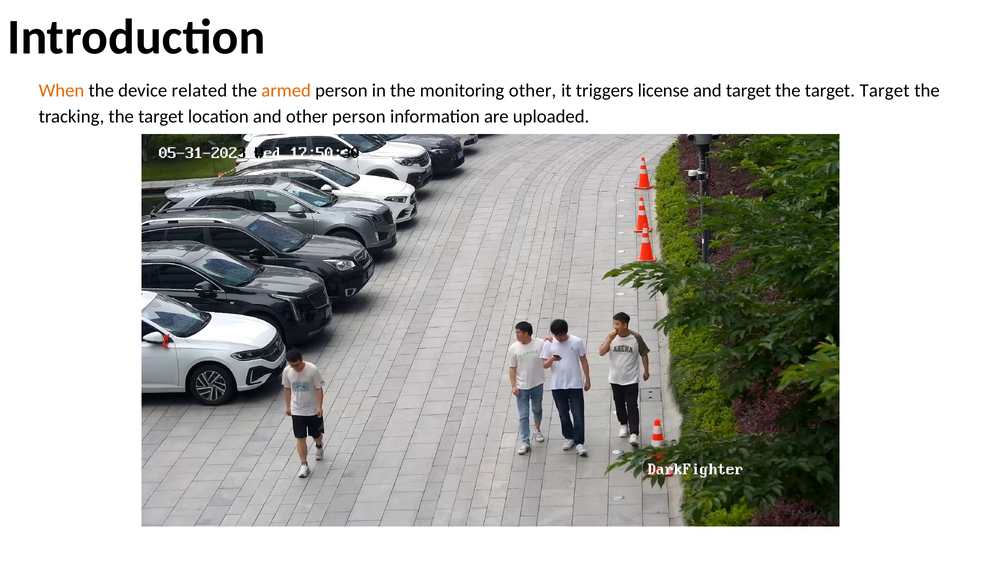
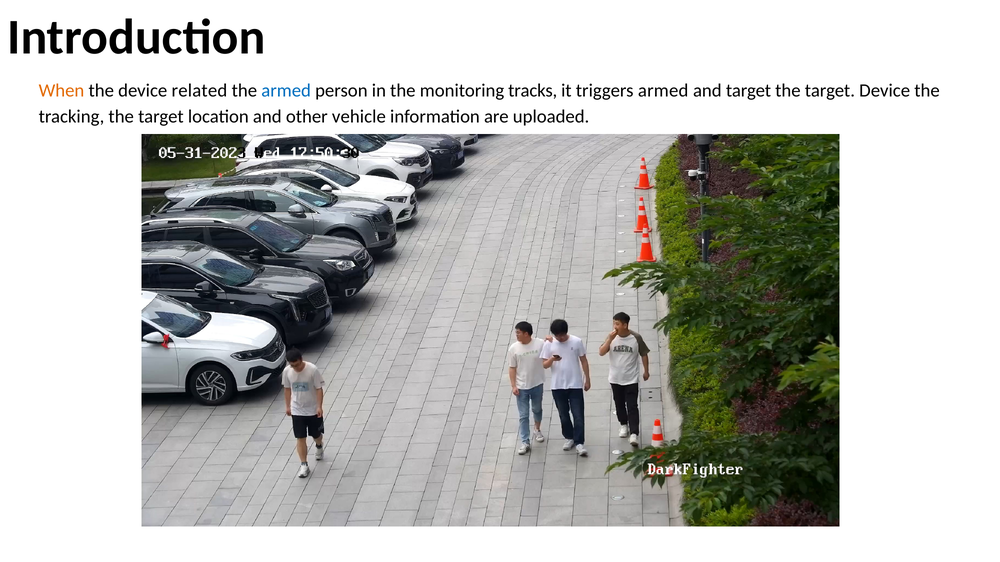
armed at (286, 91) colour: orange -> blue
monitoring other: other -> tracks
triggers license: license -> armed
target Target: Target -> Device
other person: person -> vehicle
